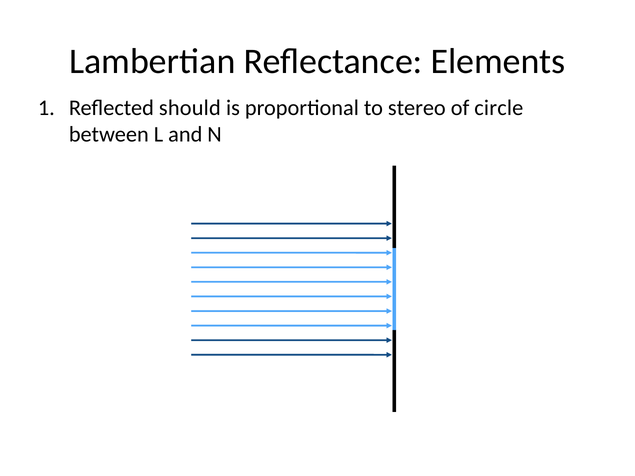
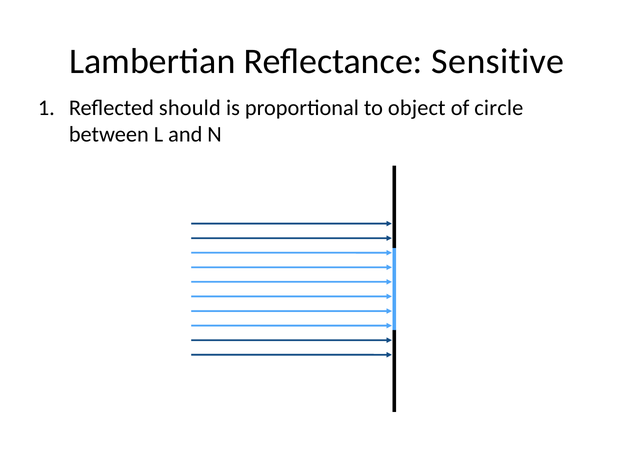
Elements: Elements -> Sensitive
stereo: stereo -> object
